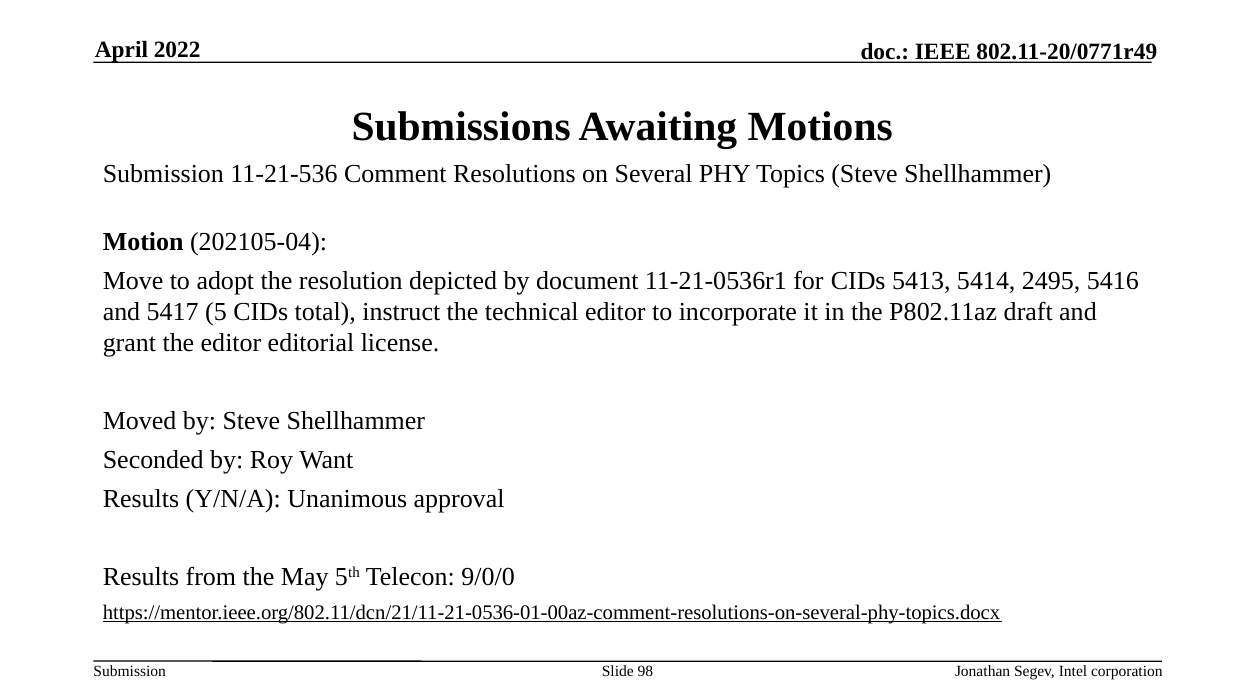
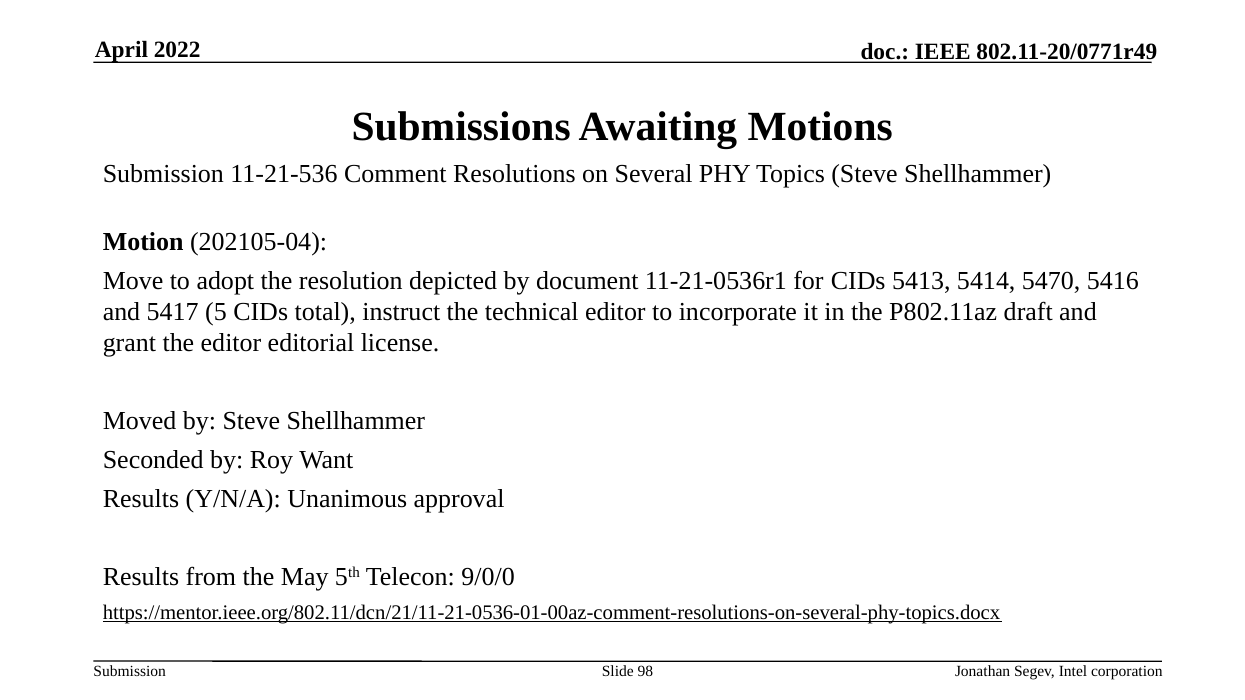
2495: 2495 -> 5470
